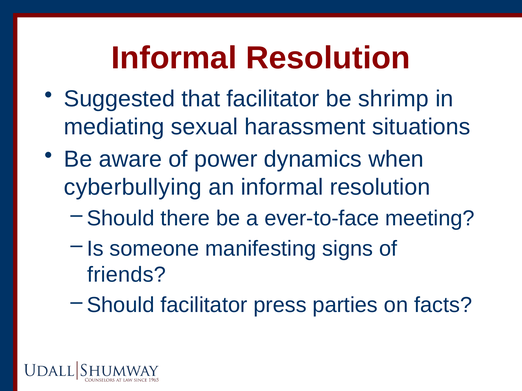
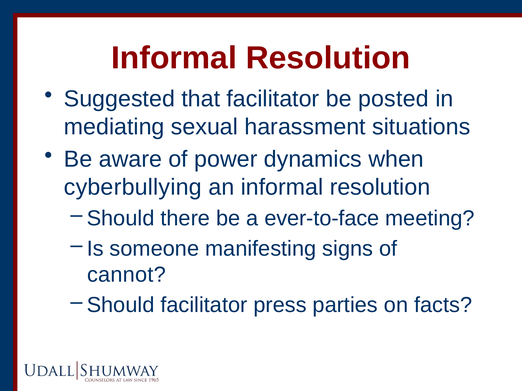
shrimp: shrimp -> posted
friends: friends -> cannot
